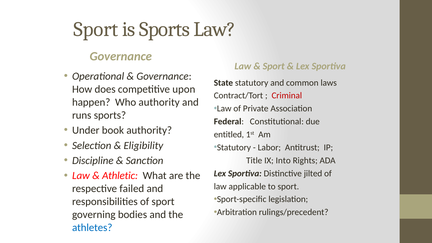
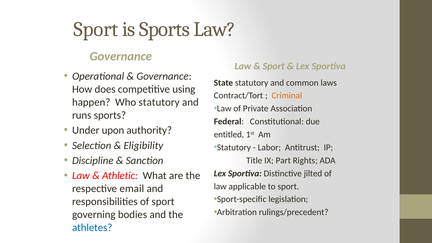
upon: upon -> using
Criminal colour: red -> orange
Who authority: authority -> statutory
book: book -> upon
Into: Into -> Part
failed: failed -> email
